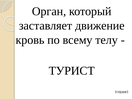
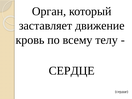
ТУРИСТ at (72, 71): ТУРИСТ -> СЕРДЦЕ
